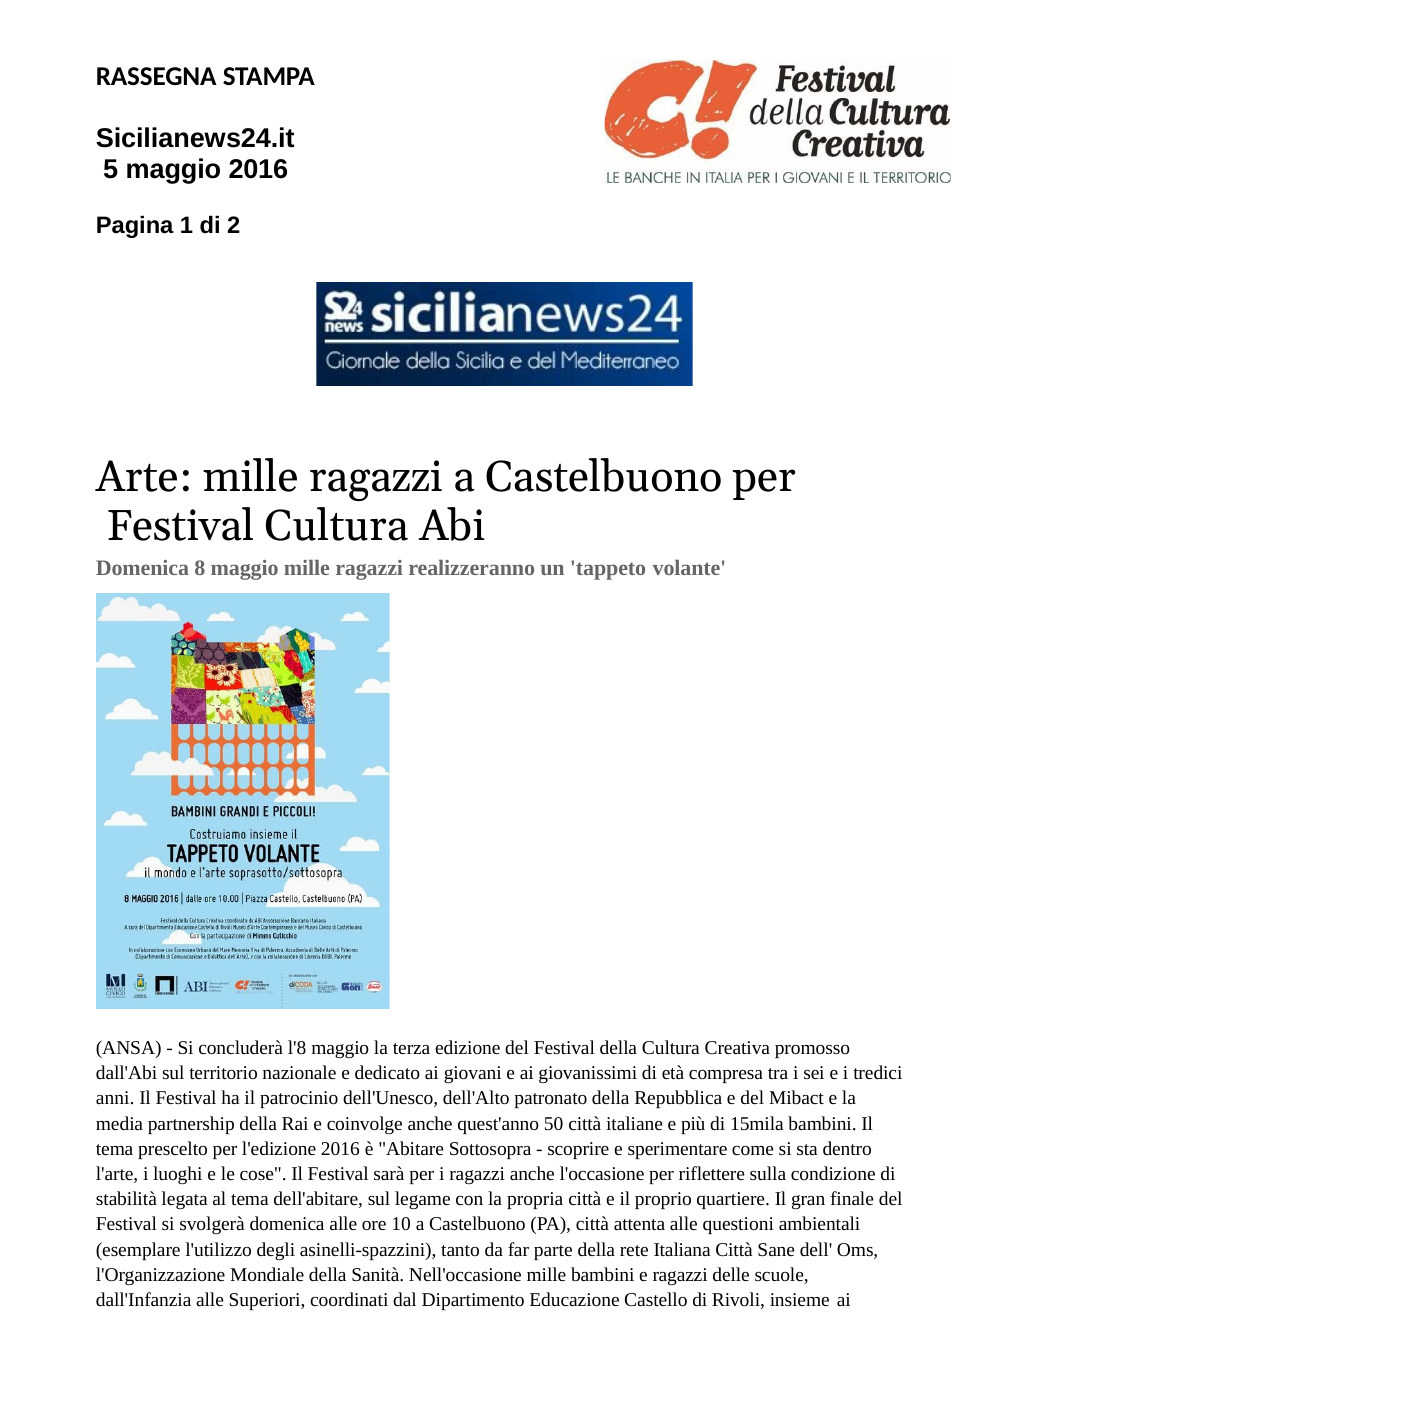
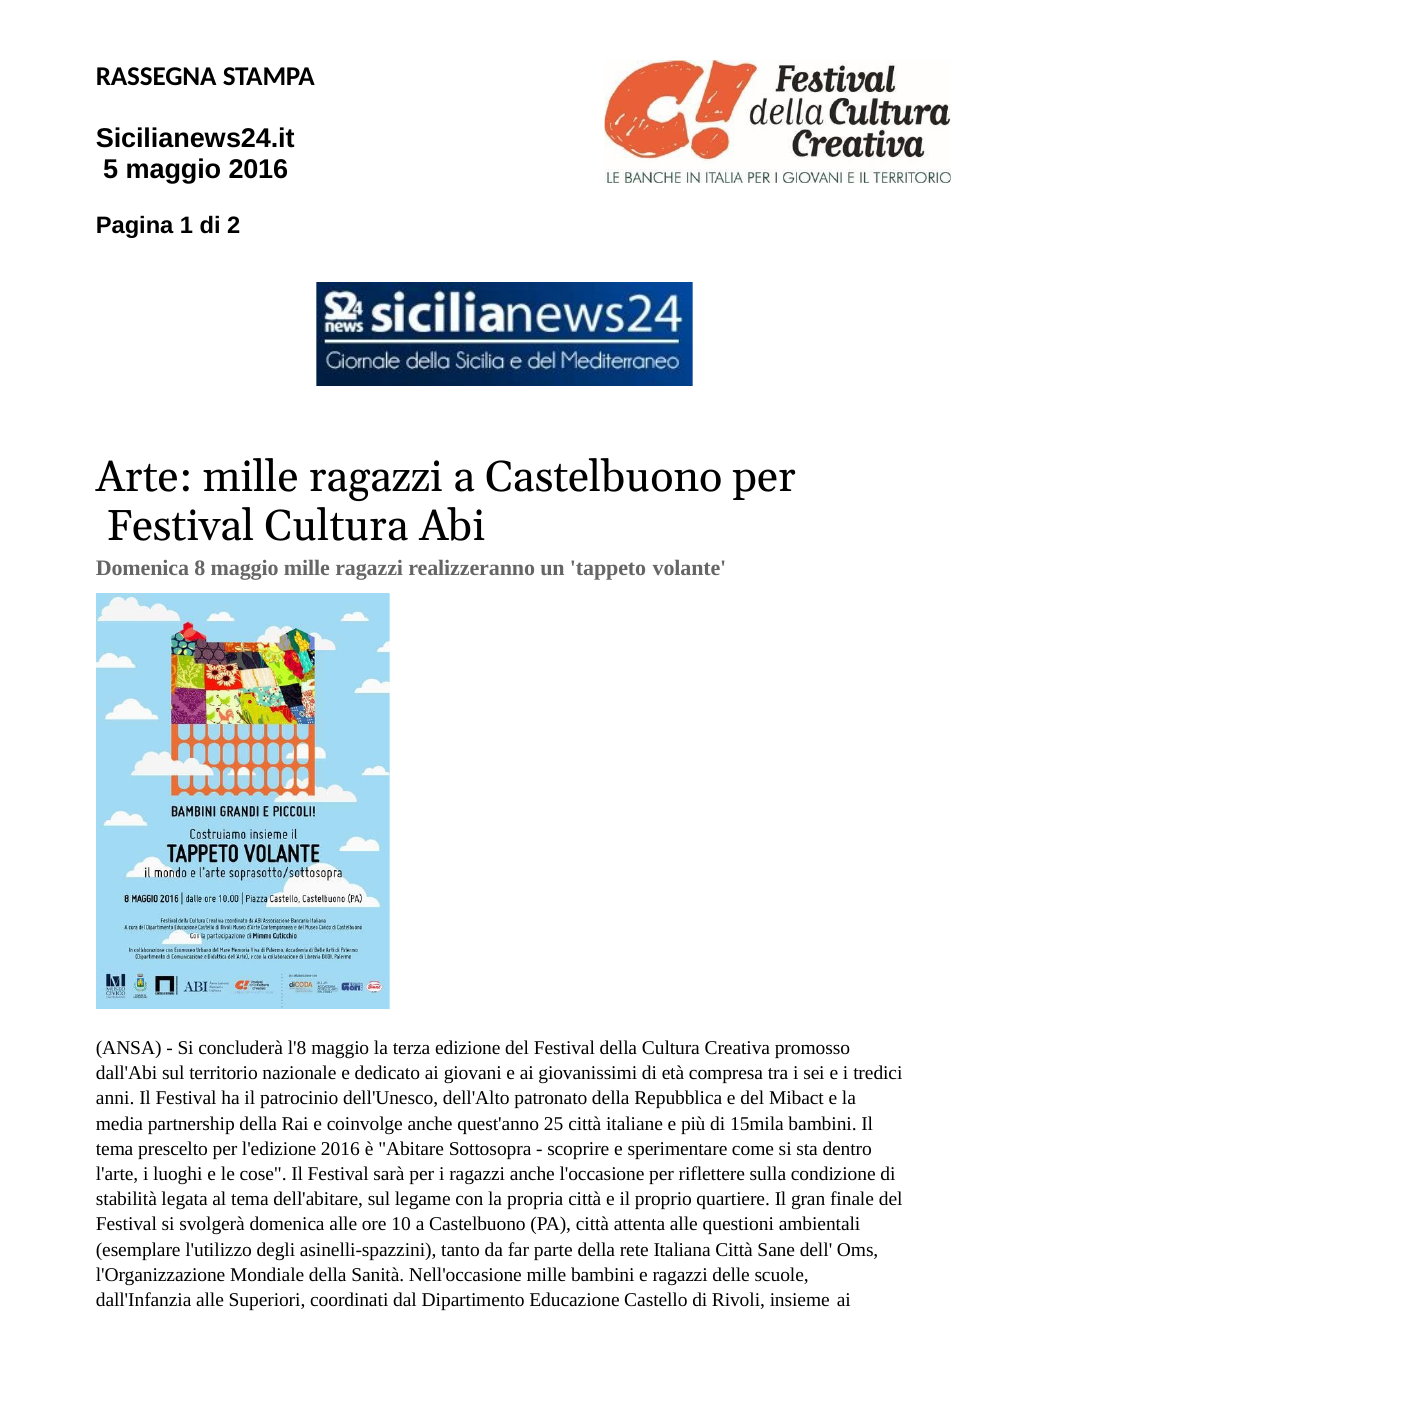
50: 50 -> 25
